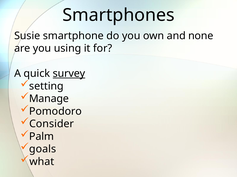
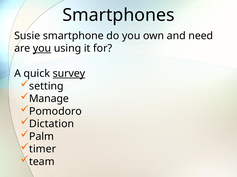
none: none -> need
you at (42, 49) underline: none -> present
Consider: Consider -> Dictation
goals: goals -> timer
what: what -> team
